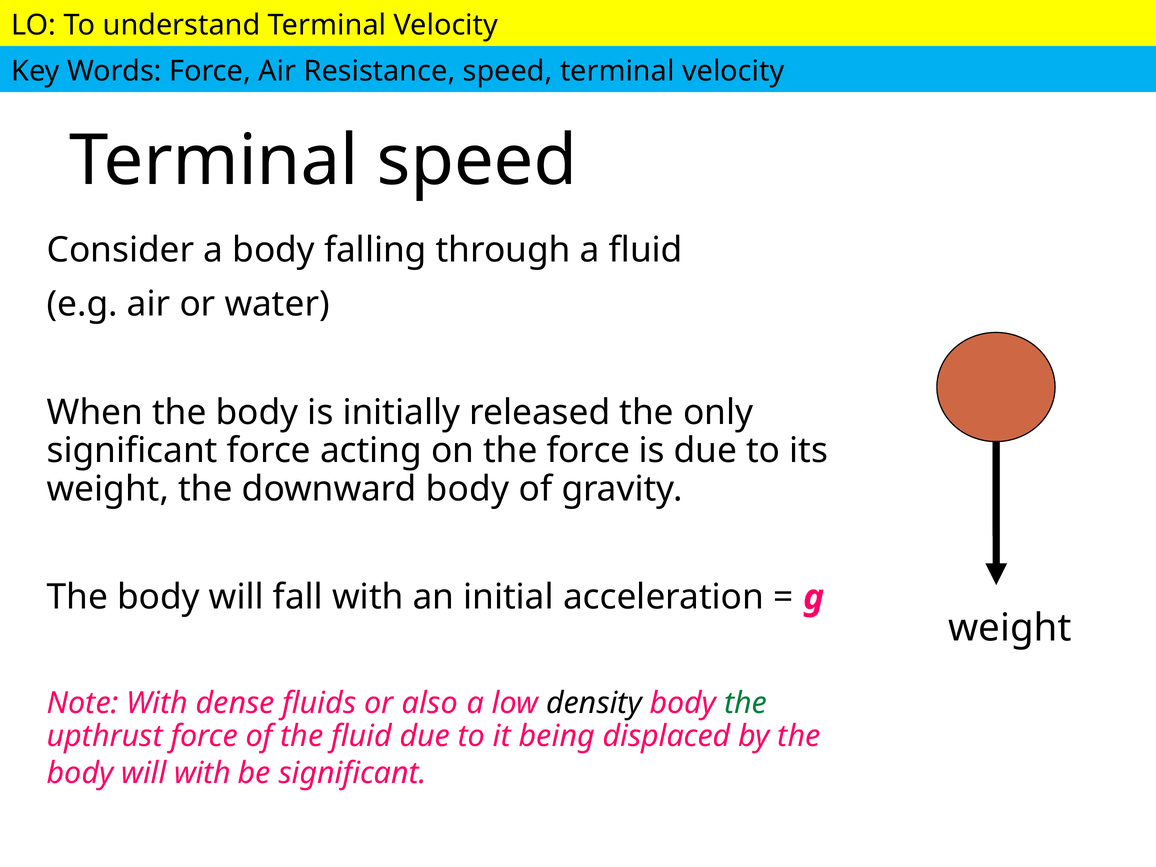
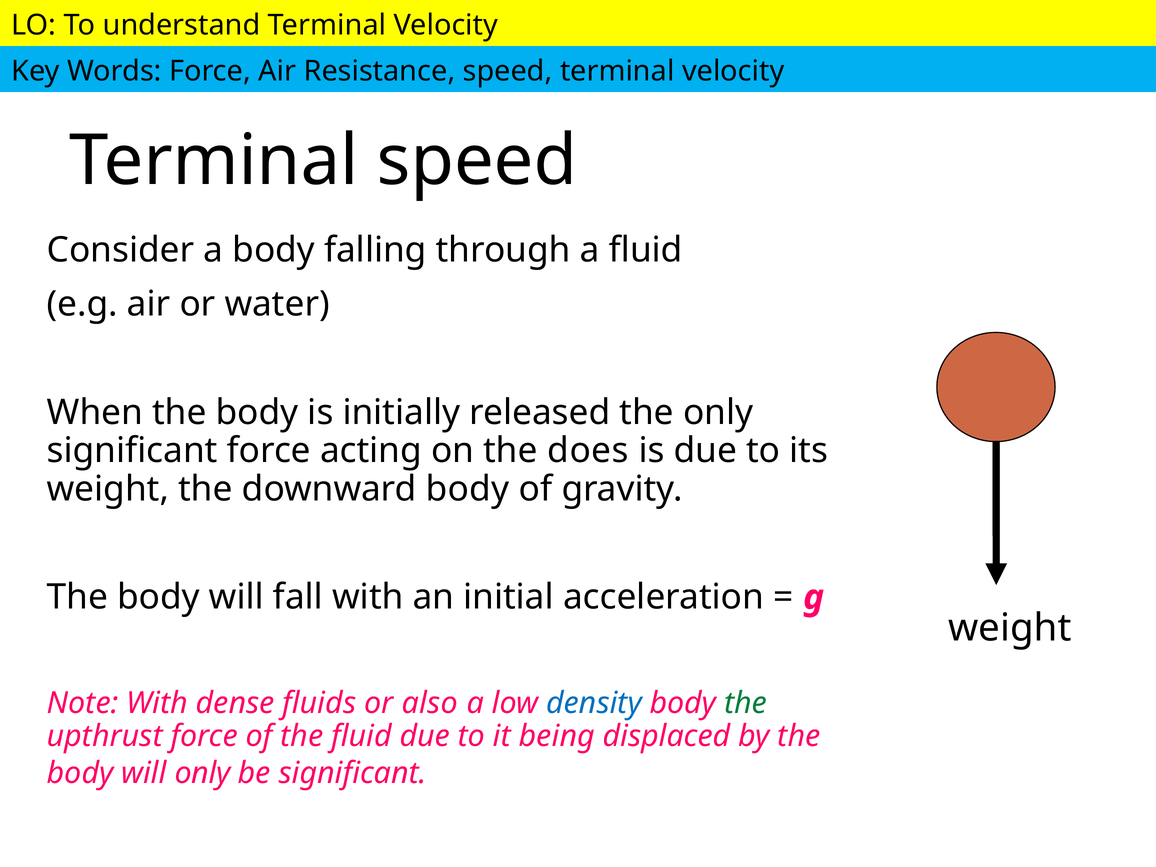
the force: force -> does
density colour: black -> blue
will with: with -> only
